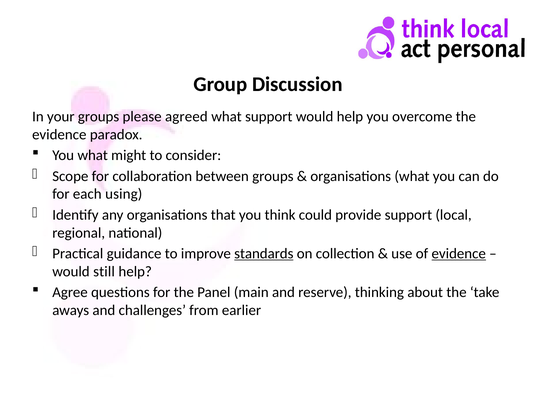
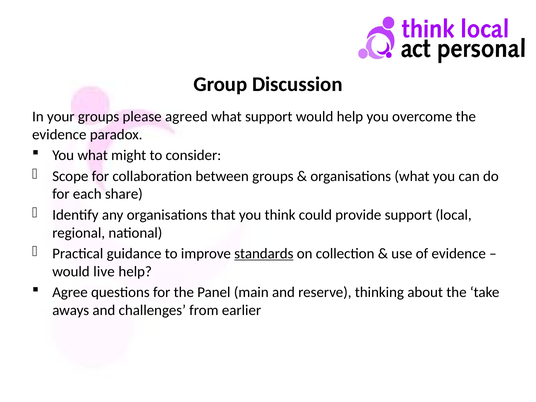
using: using -> share
evidence at (459, 254) underline: present -> none
still: still -> live
